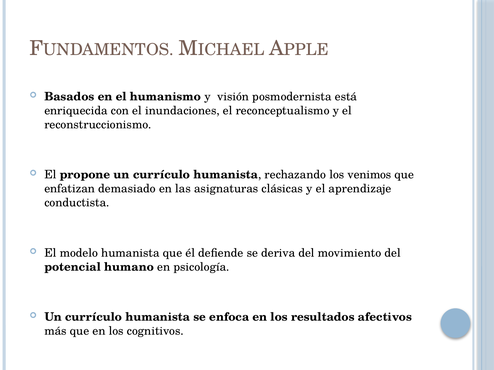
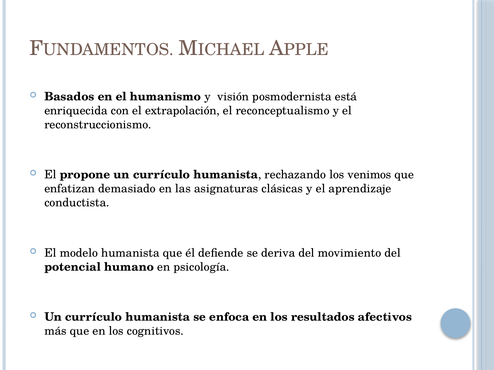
inundaciones: inundaciones -> extrapolación
